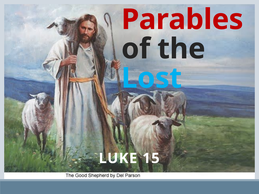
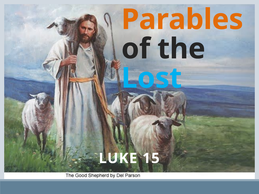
Parables colour: red -> orange
